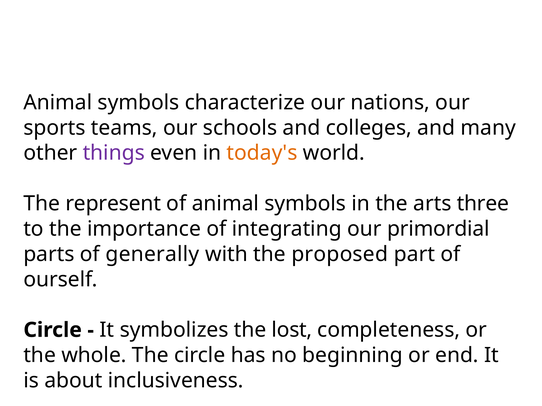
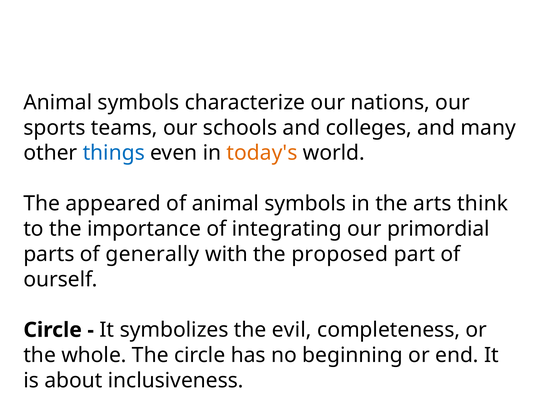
things colour: purple -> blue
represent: represent -> appeared
three: three -> think
lost: lost -> evil
